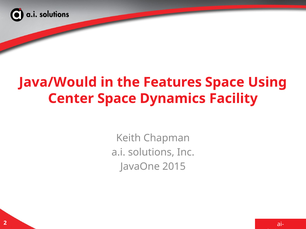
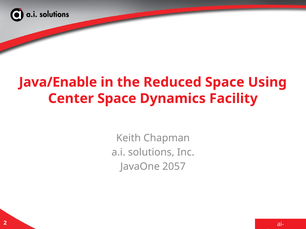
Java/Would: Java/Would -> Java/Enable
Features: Features -> Reduced
2015: 2015 -> 2057
